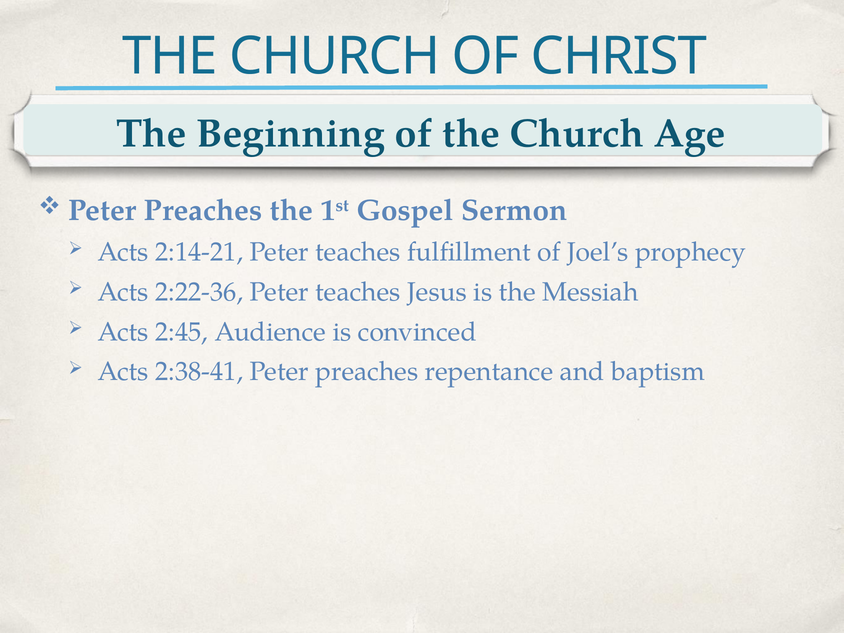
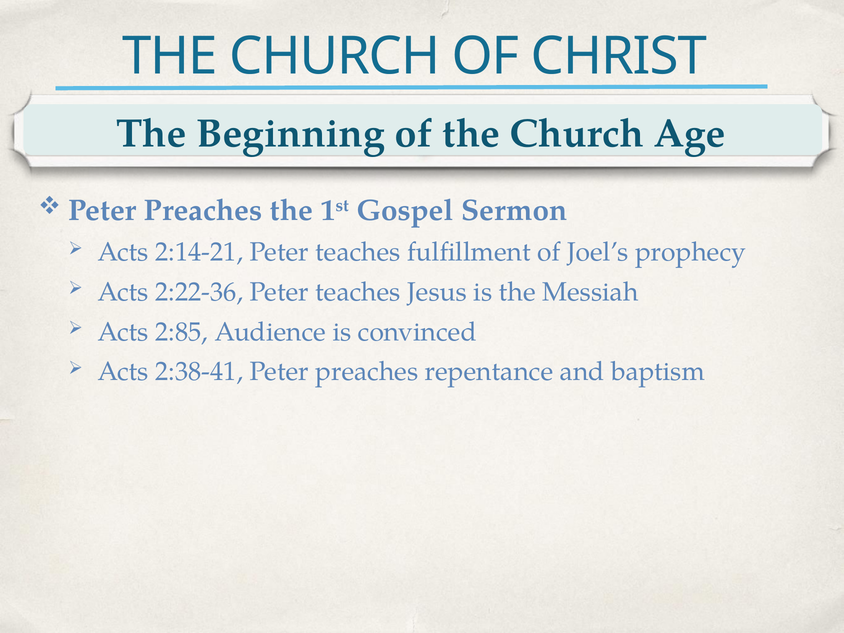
2:45: 2:45 -> 2:85
